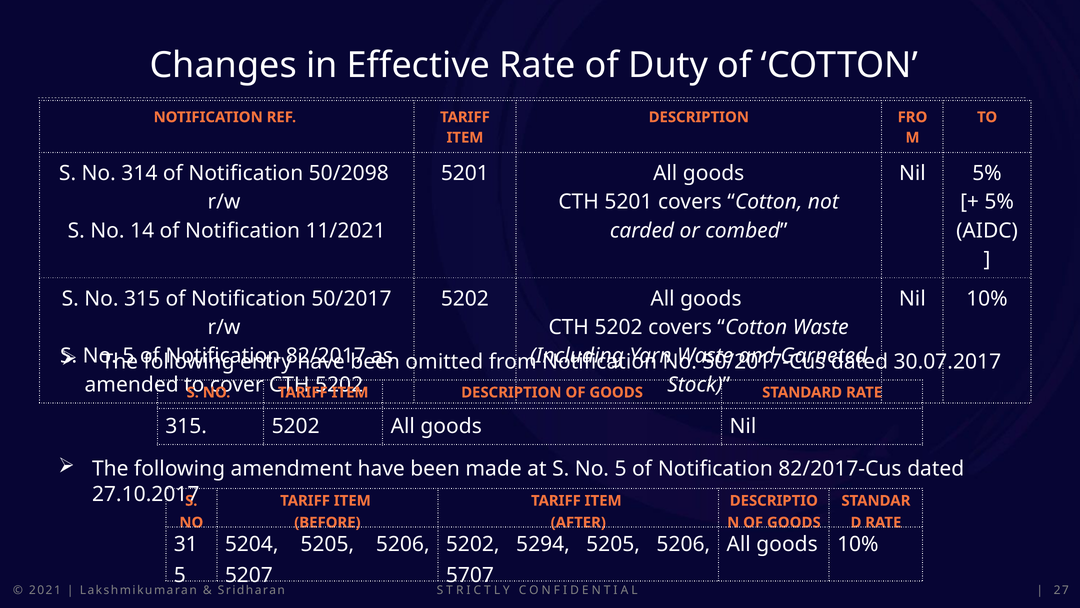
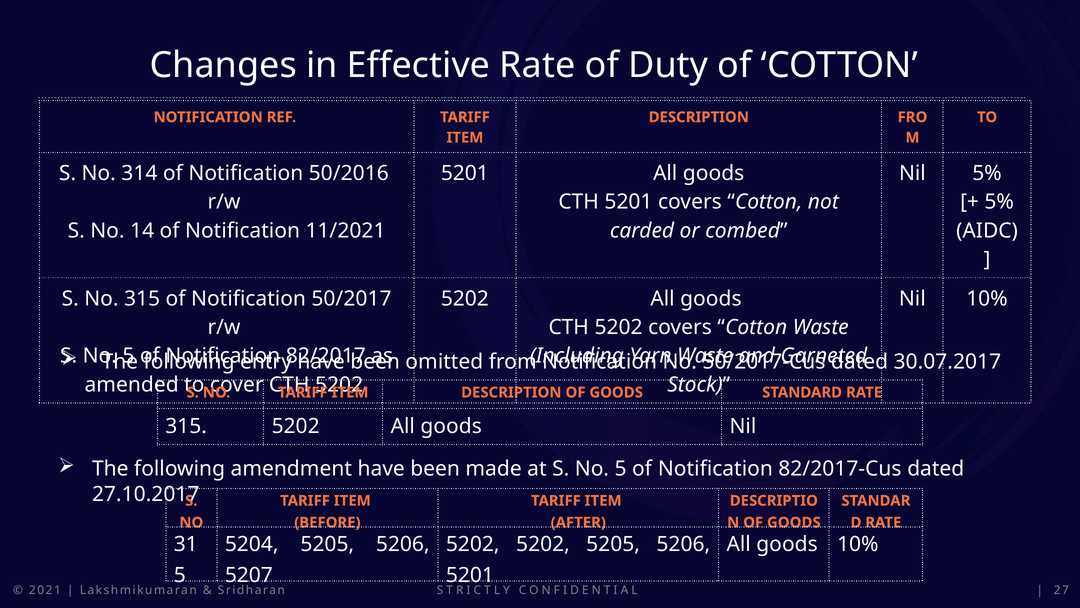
50/2098: 50/2098 -> 50/2016
5294 at (543, 544): 5294 -> 5202
5707 at (470, 575): 5707 -> 5201
